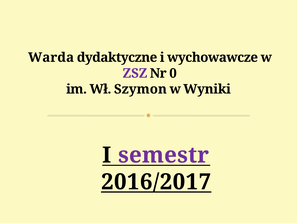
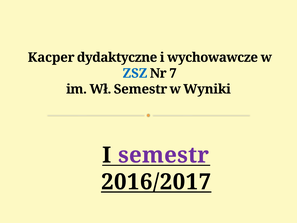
Warda: Warda -> Kacper
ZSZ colour: purple -> blue
0: 0 -> 7
Wł Szymon: Szymon -> Semestr
